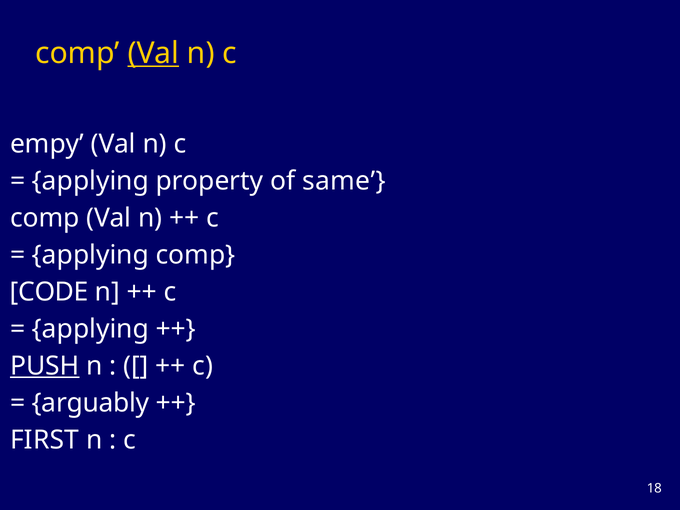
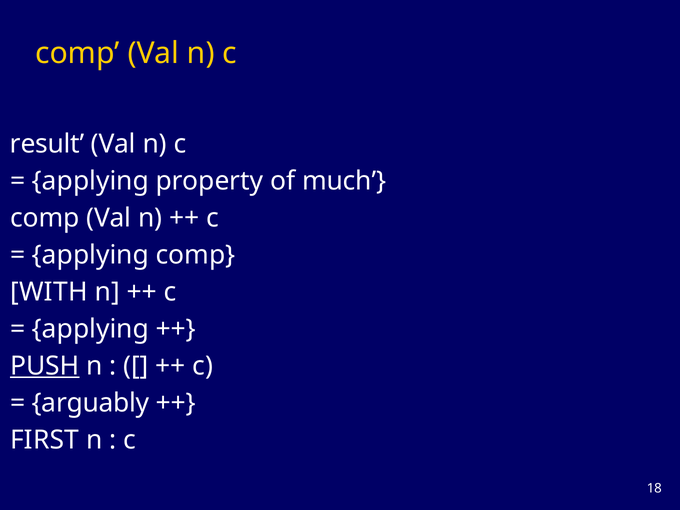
Val at (153, 53) underline: present -> none
empy: empy -> result
same: same -> much
CODE: CODE -> WITH
